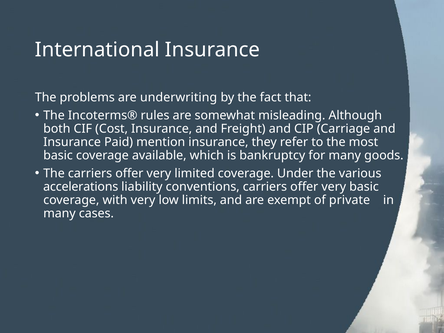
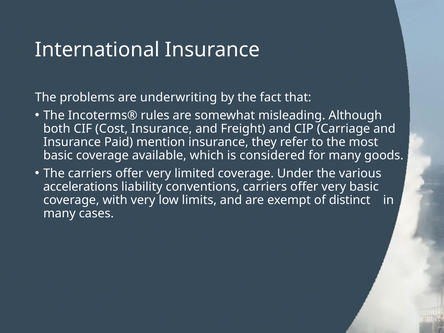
bankruptcy: bankruptcy -> considered
private: private -> distinct
